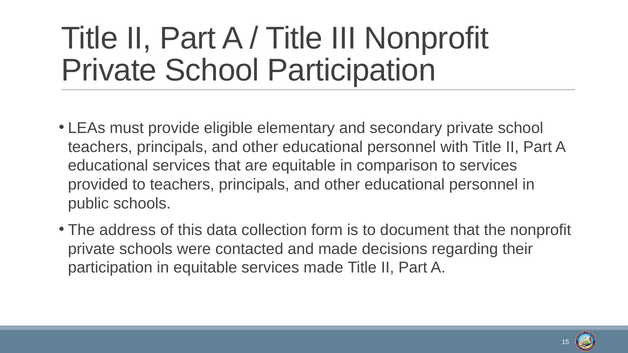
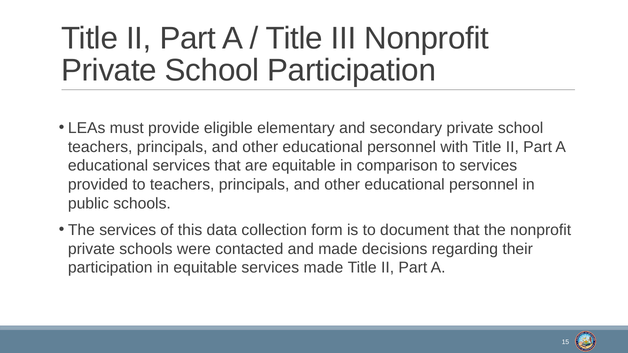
The address: address -> services
